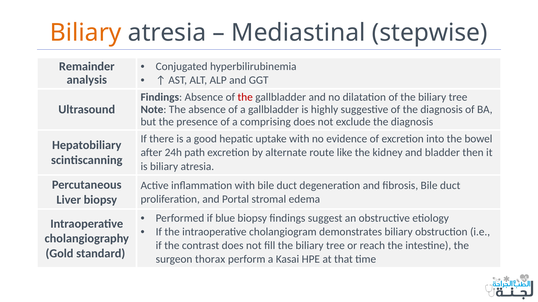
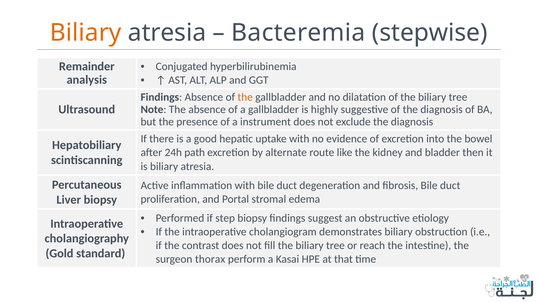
Mediastinal: Mediastinal -> Bacteremia
the at (245, 97) colour: red -> orange
comprising: comprising -> instrument
blue: blue -> step
